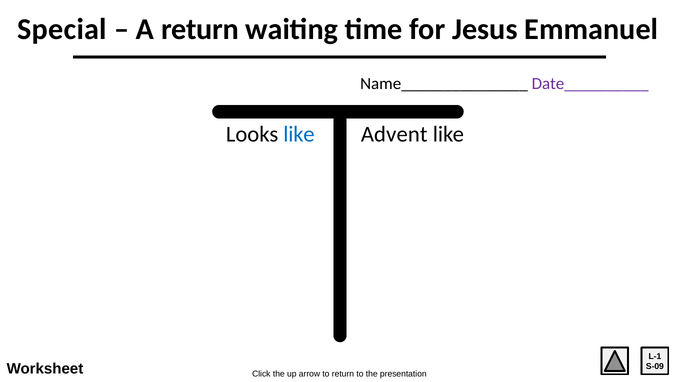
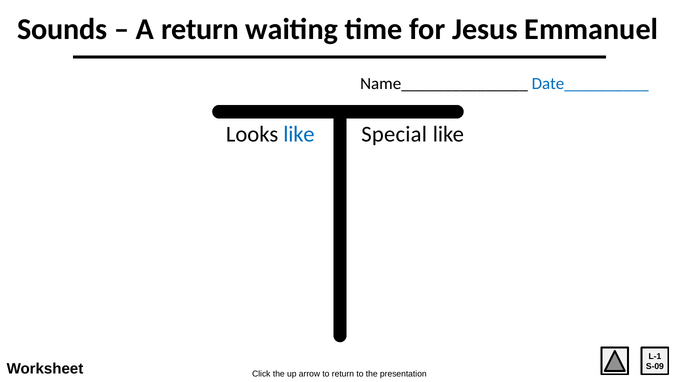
Special: Special -> Sounds
Date__________ colour: purple -> blue
Advent: Advent -> Special
